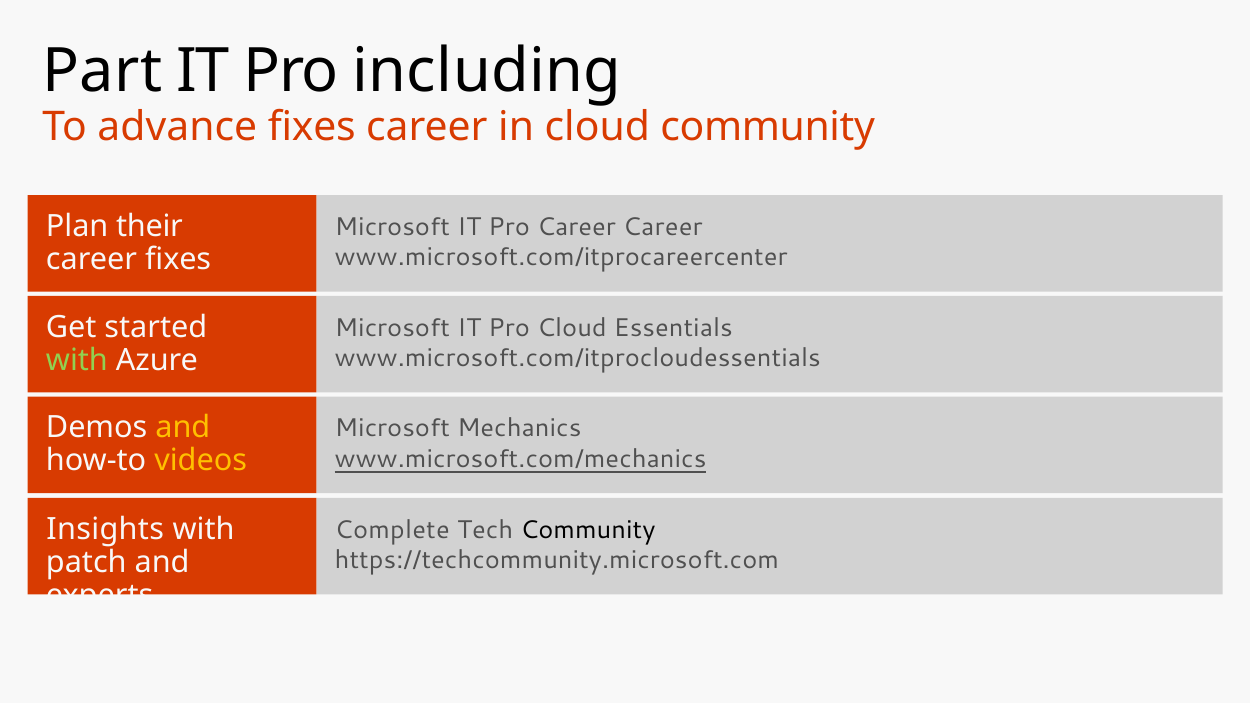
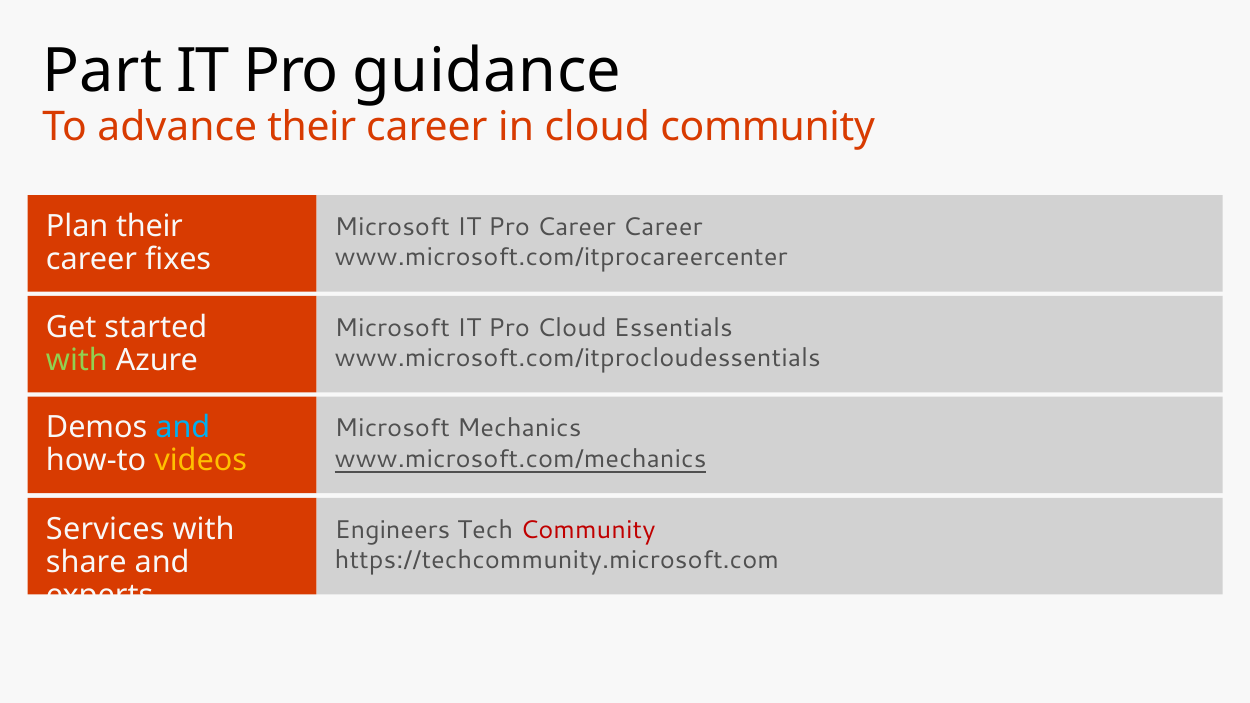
including: including -> guidance
fixes at (312, 127): fixes -> their
and at (183, 428) colour: yellow -> light blue
Complete at (392, 530): Complete -> Engineers
Community at (588, 530) colour: black -> red
Insights at (105, 529): Insights -> Services
patch: patch -> share
